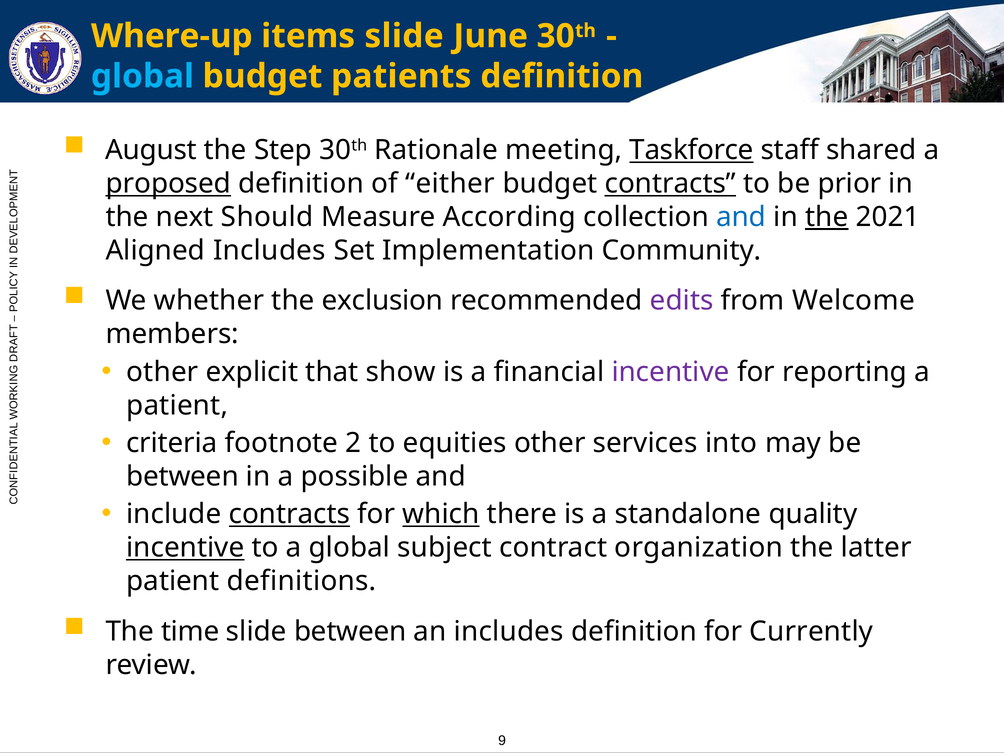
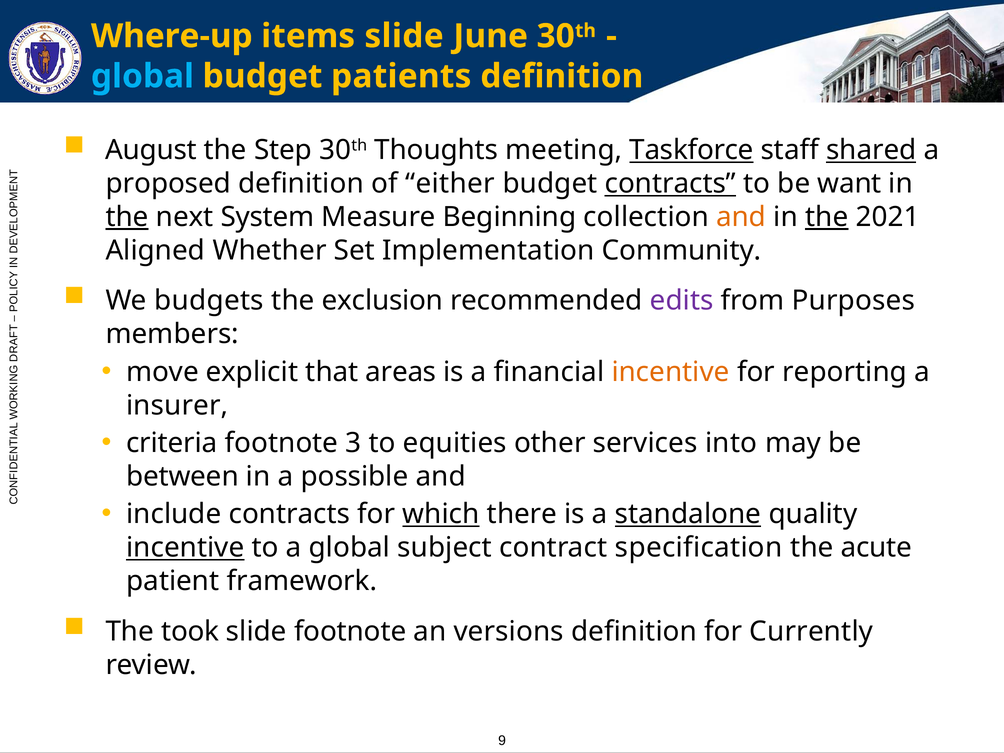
Rationale: Rationale -> Thoughts
shared underline: none -> present
proposed underline: present -> none
prior: prior -> want
the at (127, 217) underline: none -> present
Should: Should -> System
According: According -> Beginning
and at (741, 217) colour: blue -> orange
Aligned Includes: Includes -> Whether
whether: whether -> budgets
Welcome: Welcome -> Purposes
other at (162, 372): other -> move
show: show -> areas
incentive at (671, 372) colour: purple -> orange
patient at (177, 405): patient -> insurer
2: 2 -> 3
contracts at (289, 514) underline: present -> none
standalone underline: none -> present
organization: organization -> specification
latter: latter -> acute
definitions: definitions -> framework
time: time -> took
slide between: between -> footnote
an includes: includes -> versions
